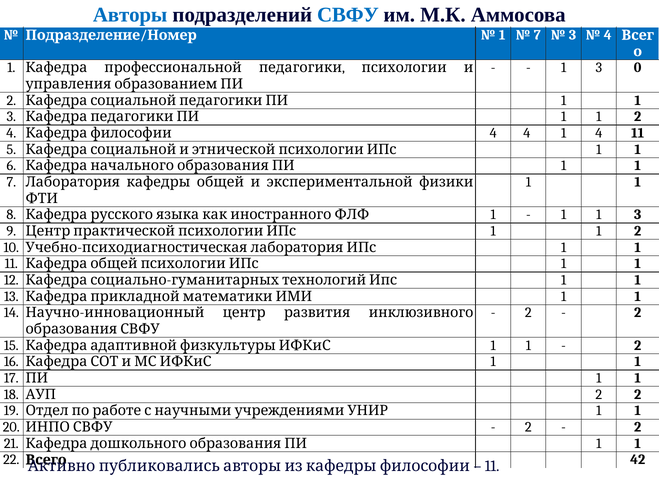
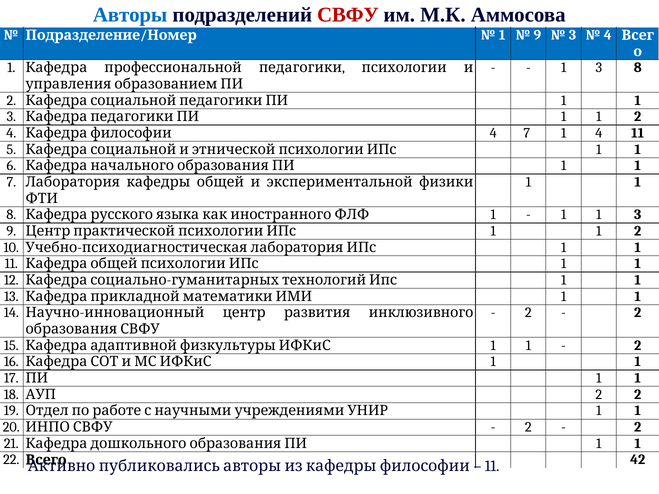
СВФУ colour: blue -> red
7 at (537, 35): 7 -> 9
3 0: 0 -> 8
4 4: 4 -> 7
